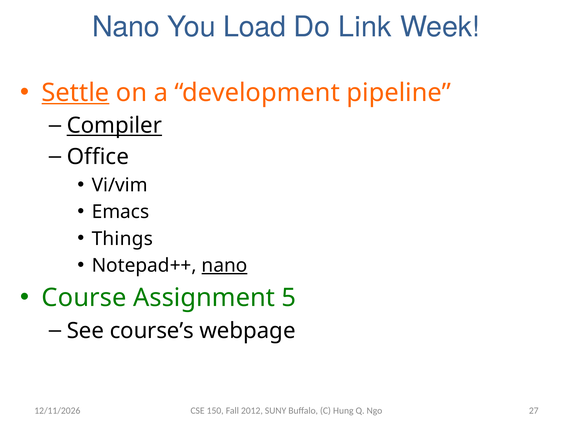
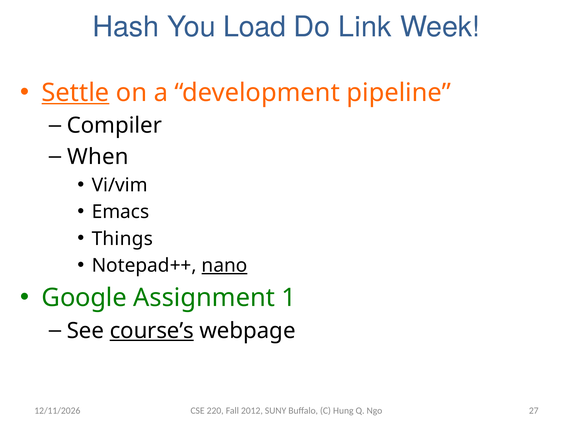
Nano at (126, 27): Nano -> Hash
Compiler underline: present -> none
Office: Office -> When
Course: Course -> Google
5: 5 -> 1
course’s underline: none -> present
150: 150 -> 220
